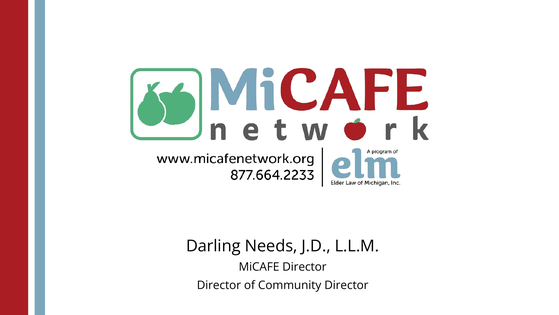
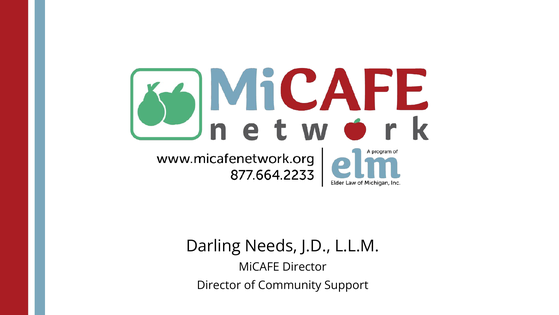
Community Director: Director -> Support
